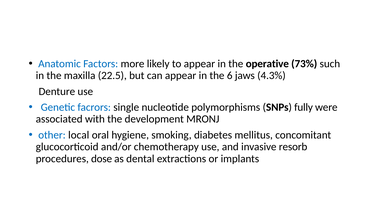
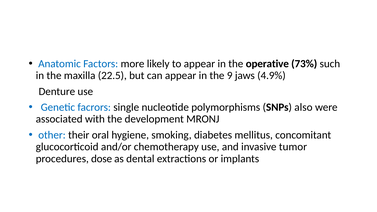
6: 6 -> 9
4.3%: 4.3% -> 4.9%
fully: fully -> also
local: local -> their
resorb: resorb -> tumor
